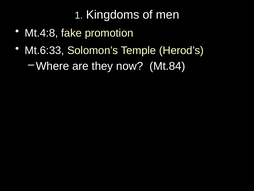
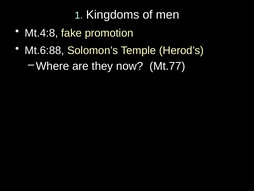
Mt.6:33: Mt.6:33 -> Mt.6:88
Mt.84: Mt.84 -> Mt.77
